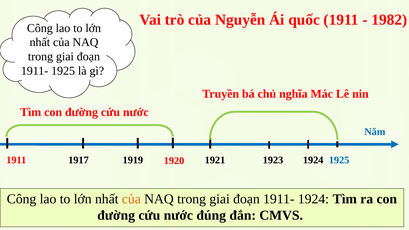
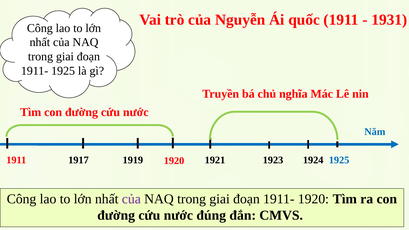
1982: 1982 -> 1931
của at (131, 199) colour: orange -> purple
1911- 1924: 1924 -> 1920
